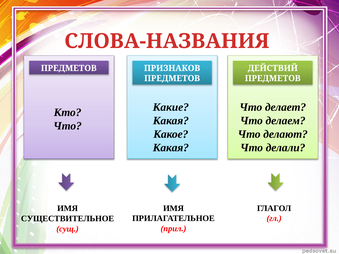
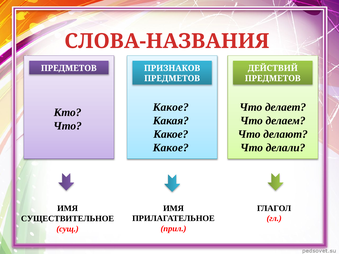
Какие at (171, 107): Какие -> Какое
Какая at (171, 148): Какая -> Какое
